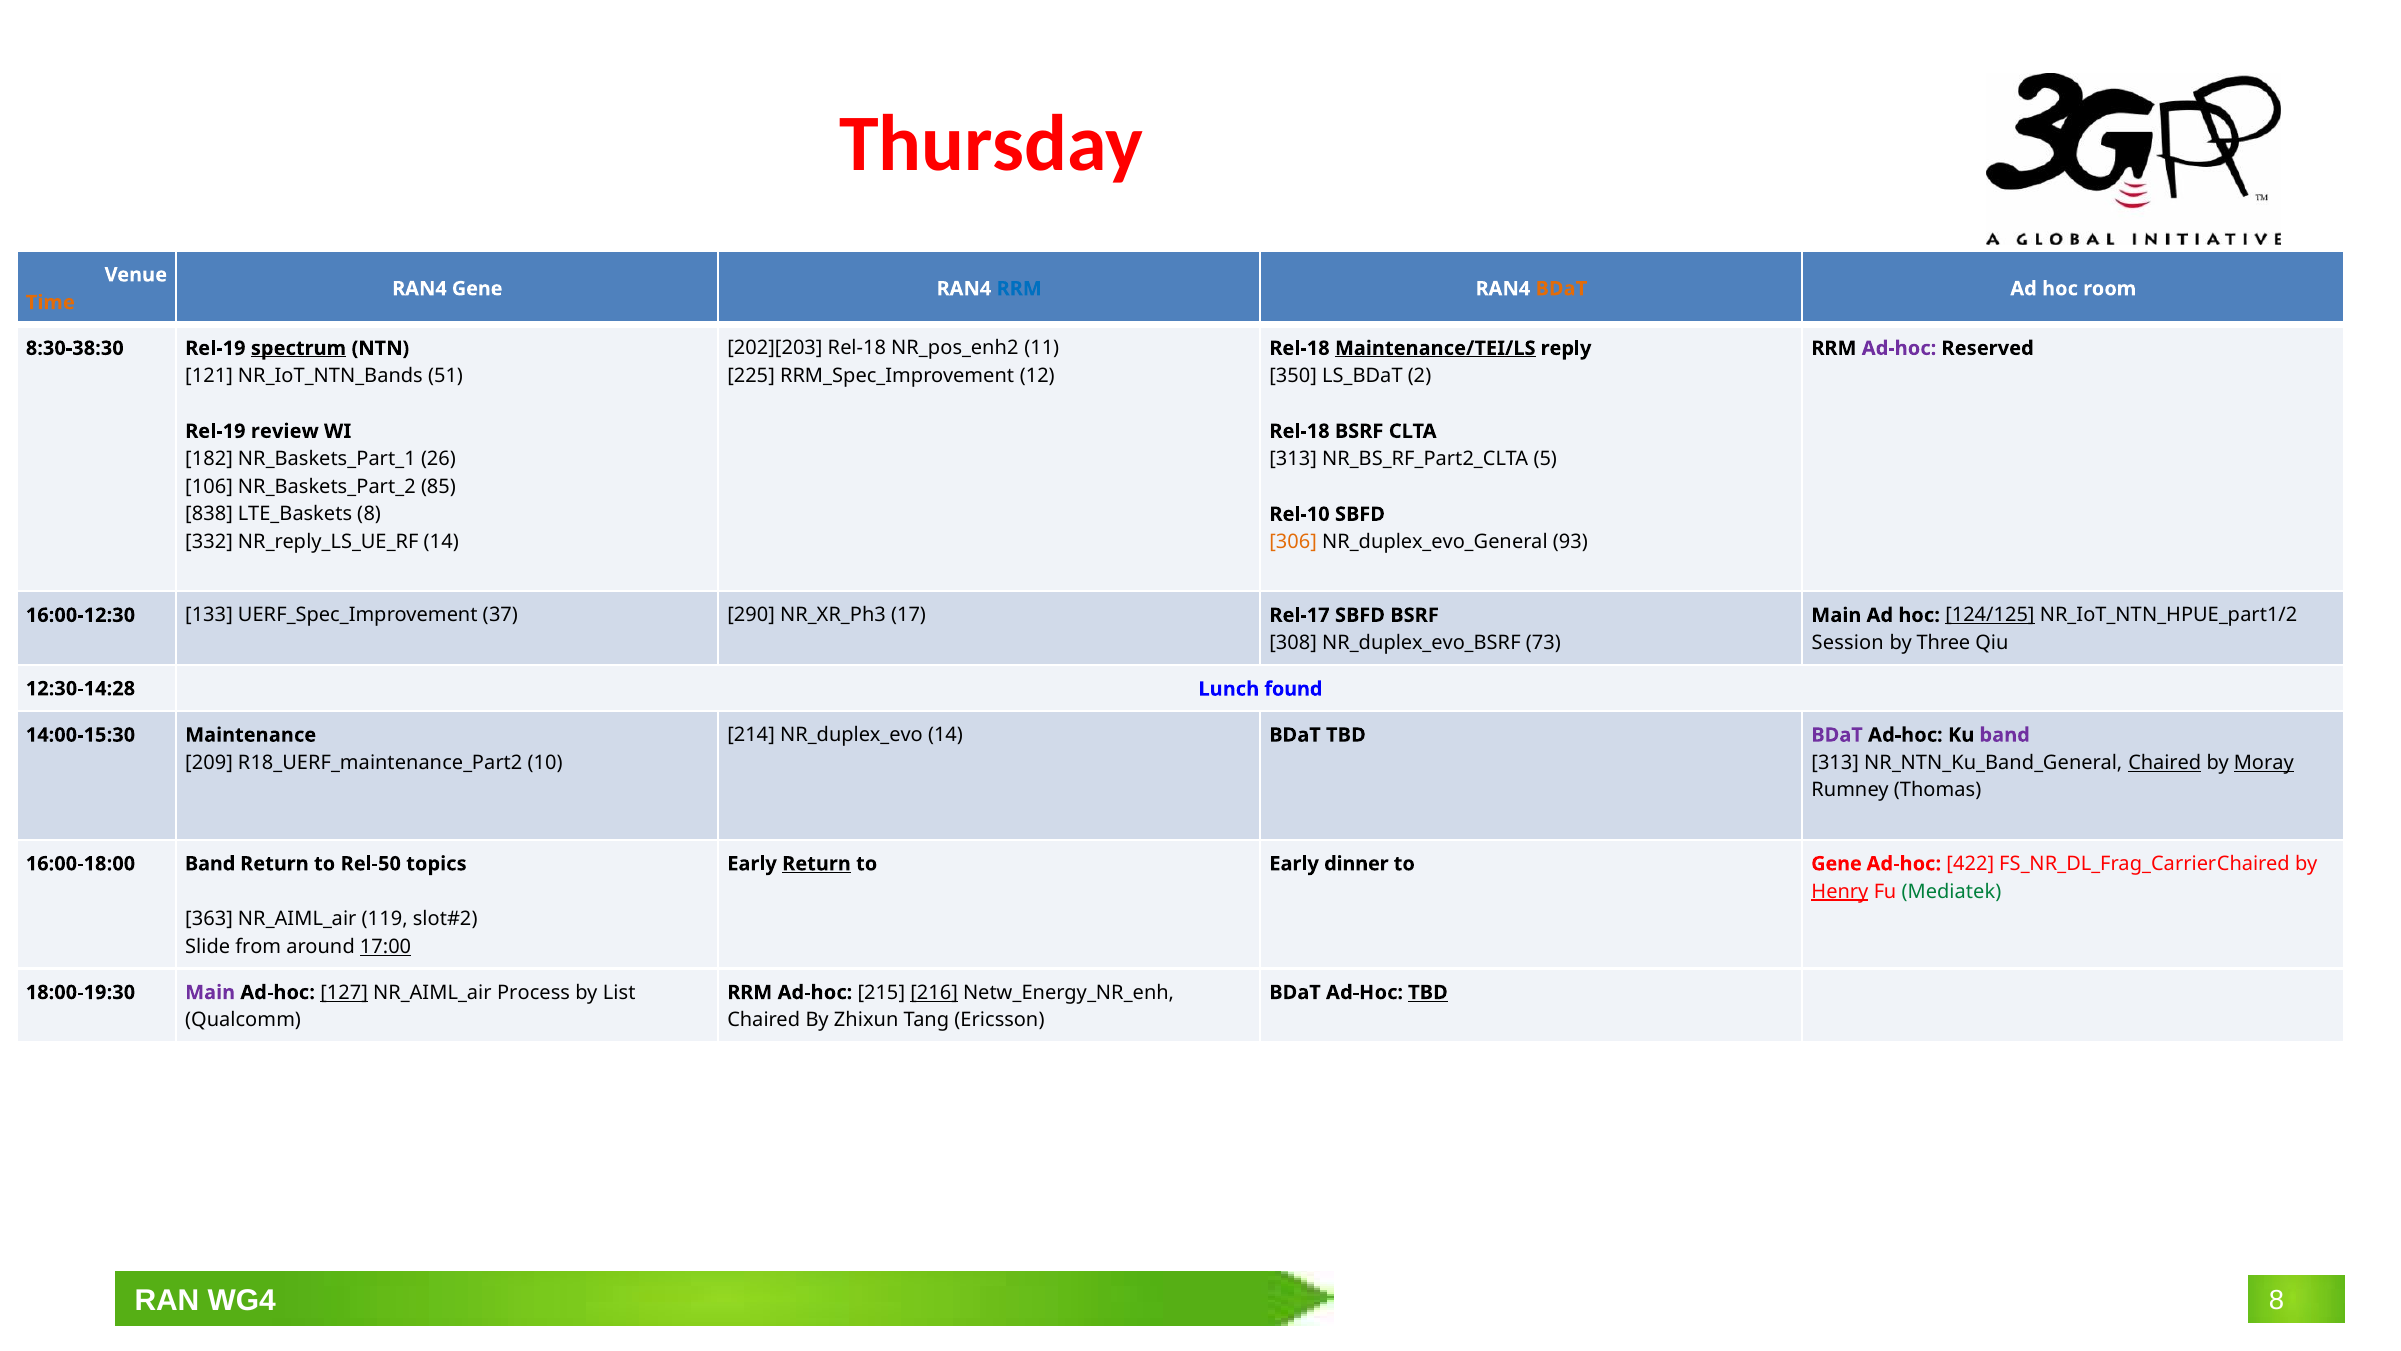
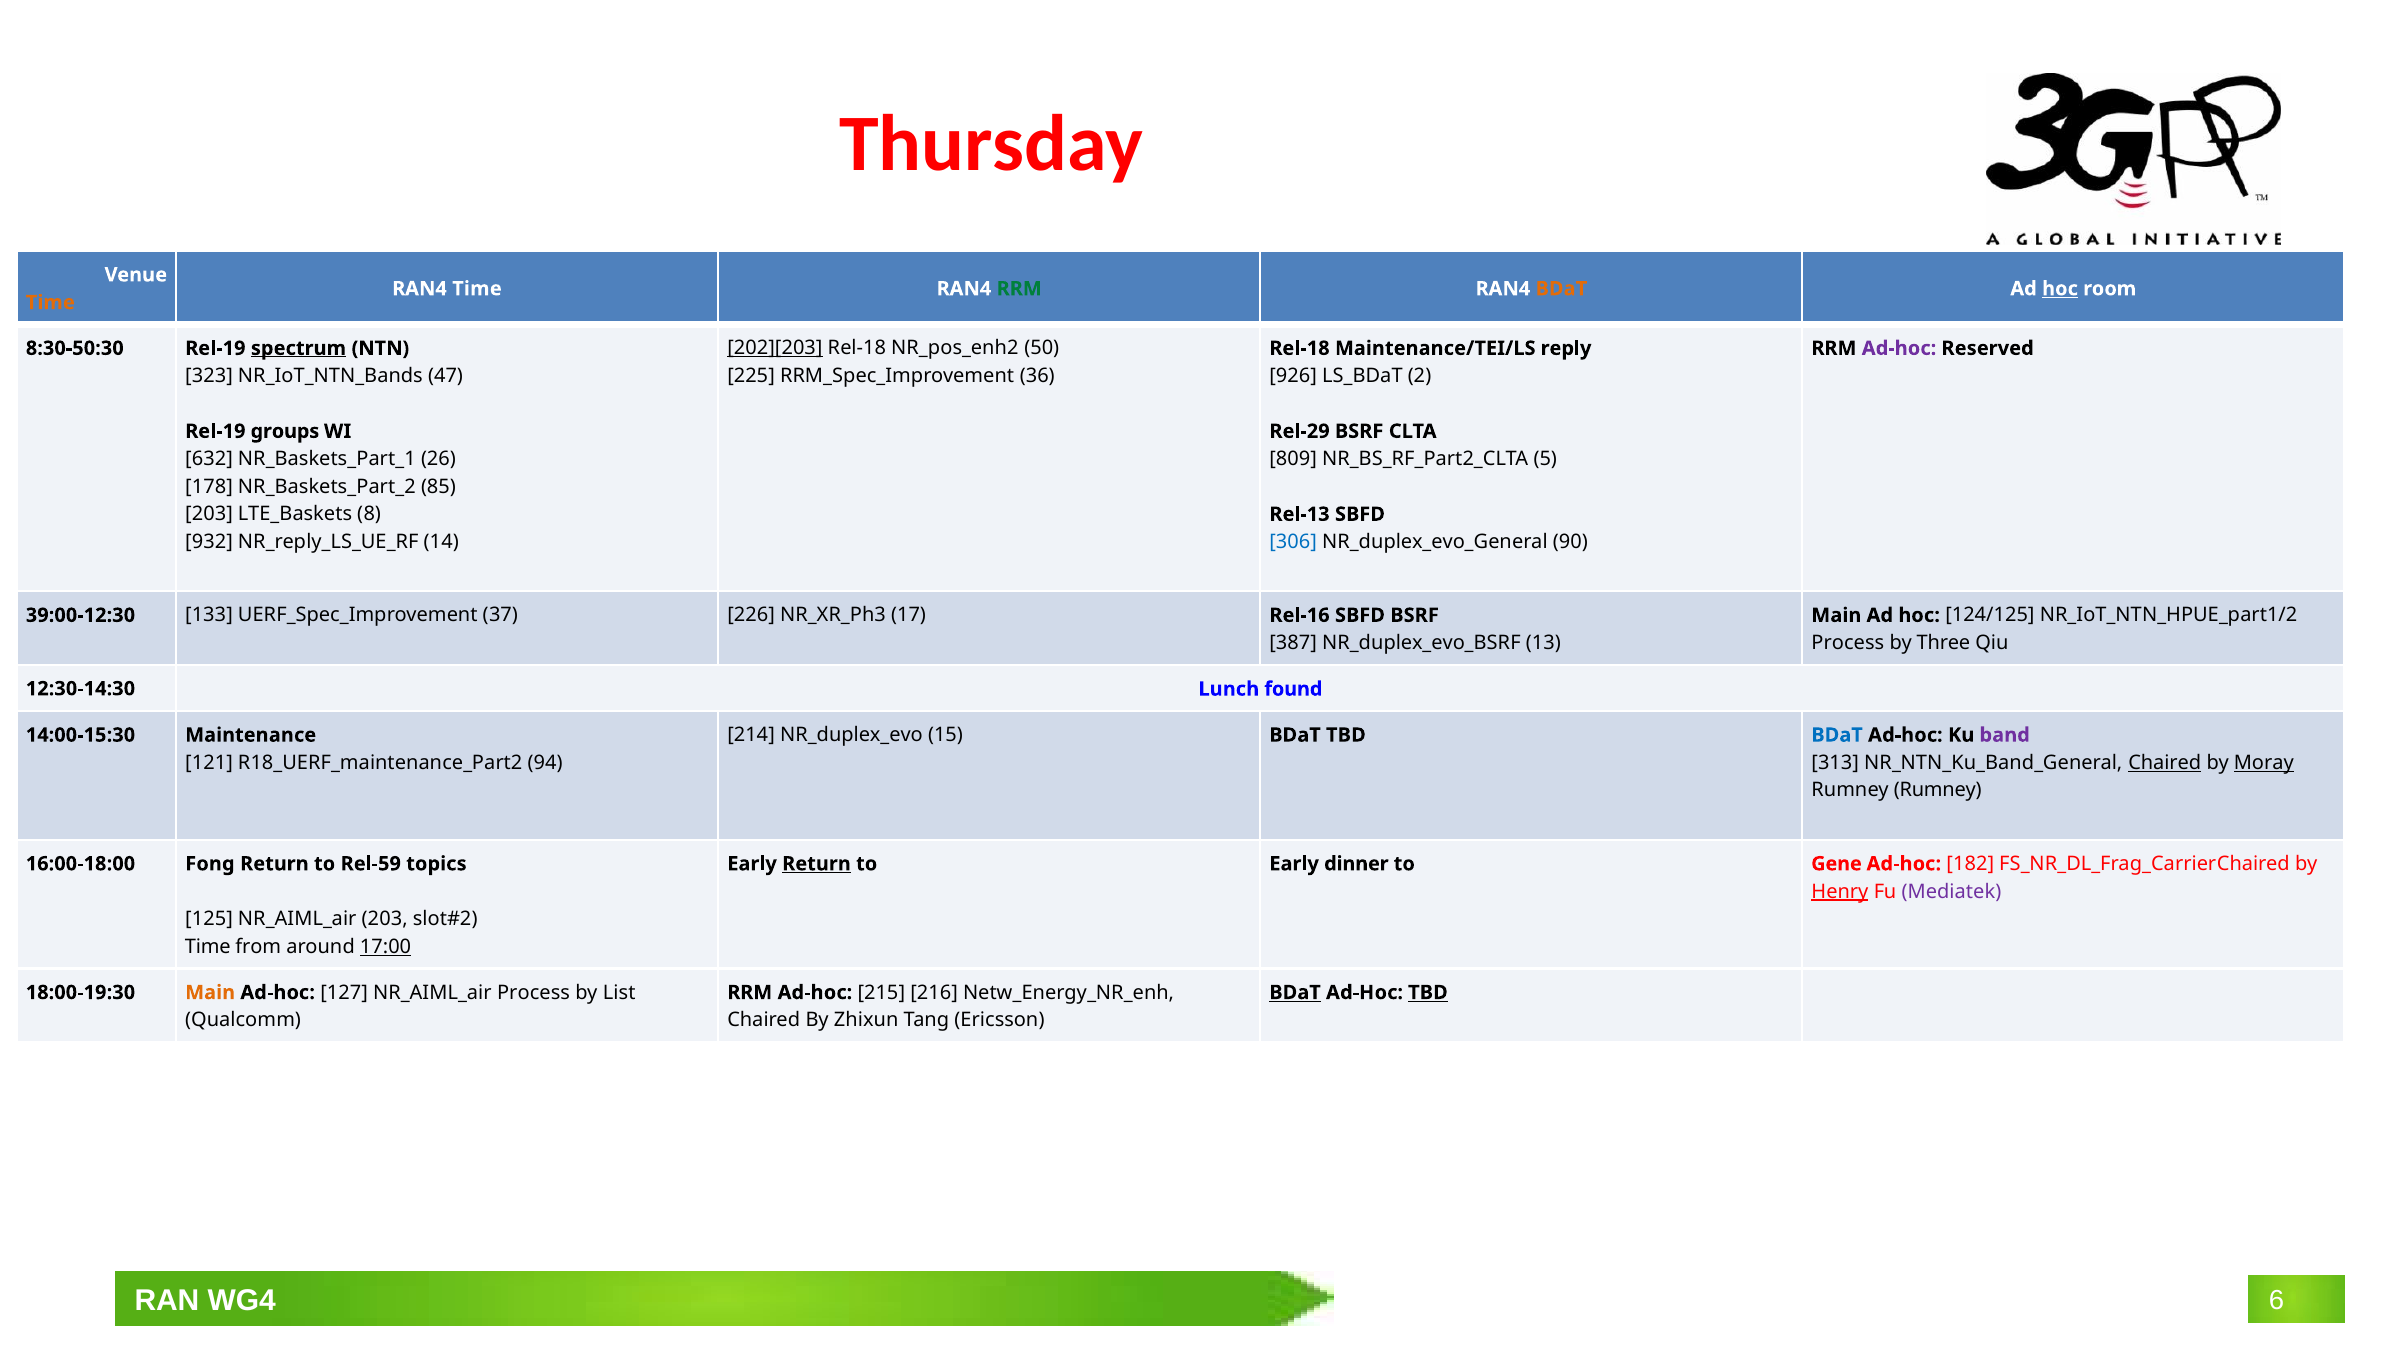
RAN4 Gene: Gene -> Time
RRM at (1019, 289) colour: blue -> green
hoc at (2060, 289) underline: none -> present
202][203 underline: none -> present
11: 11 -> 50
8:30-38:30: 8:30-38:30 -> 8:30-50:30
Maintenance/TEI/LS underline: present -> none
121: 121 -> 323
51: 51 -> 47
12: 12 -> 36
350: 350 -> 926
review: review -> groups
Rel-18 at (1300, 431): Rel-18 -> Rel-29
182: 182 -> 632
313 at (1293, 459): 313 -> 809
106: 106 -> 178
838 at (209, 514): 838 -> 203
Rel-10: Rel-10 -> Rel-13
332: 332 -> 932
306 colour: orange -> blue
93: 93 -> 90
16:00-12:30: 16:00-12:30 -> 39:00-12:30
290: 290 -> 226
Rel-17: Rel-17 -> Rel-16
124/125 underline: present -> none
308: 308 -> 387
73: 73 -> 13
Session at (1848, 643): Session -> Process
12:30-14:28: 12:30-14:28 -> 12:30-14:30
14 at (945, 735): 14 -> 15
BDaT at (1837, 735) colour: purple -> blue
209: 209 -> 121
10: 10 -> 94
Rumney Thomas: Thomas -> Rumney
16:00-18:00 Band: Band -> Fong
Rel-50: Rel-50 -> Rel-59
422: 422 -> 182
Mediatek colour: green -> purple
363: 363 -> 125
119 at (385, 919): 119 -> 203
Slide at (208, 946): Slide -> Time
Main at (210, 992) colour: purple -> orange
127 underline: present -> none
216 underline: present -> none
BDaT at (1295, 992) underline: none -> present
8 at (2277, 1300): 8 -> 6
